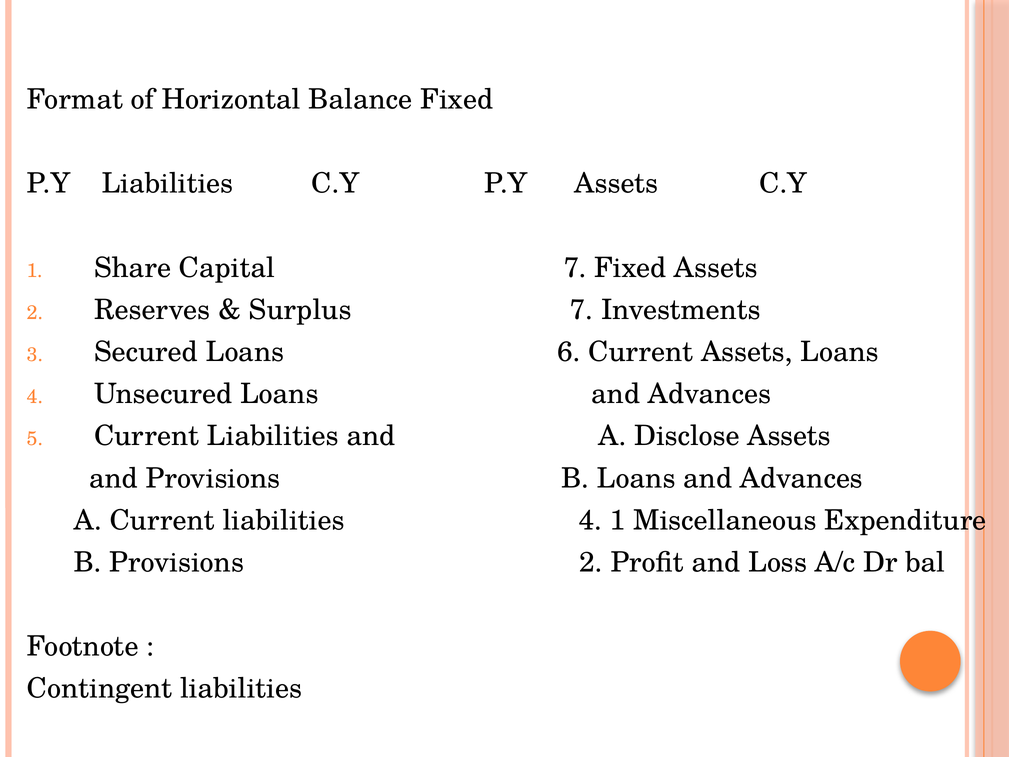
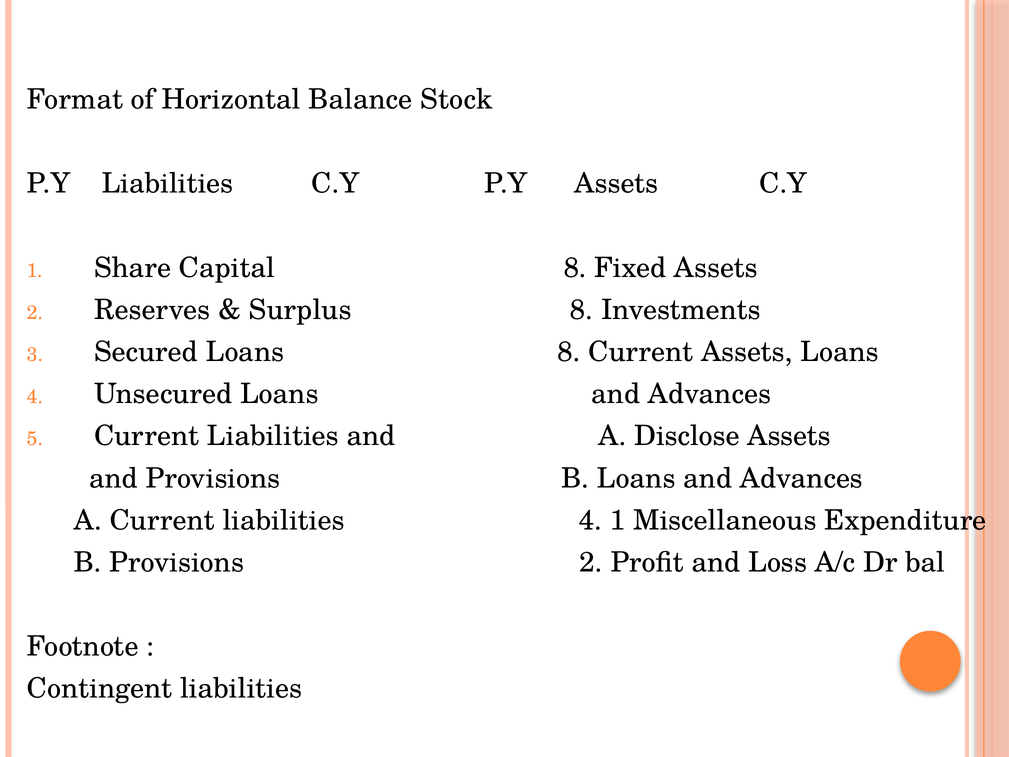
Balance Fixed: Fixed -> Stock
Capital 7: 7 -> 8
Surplus 7: 7 -> 8
Loans 6: 6 -> 8
